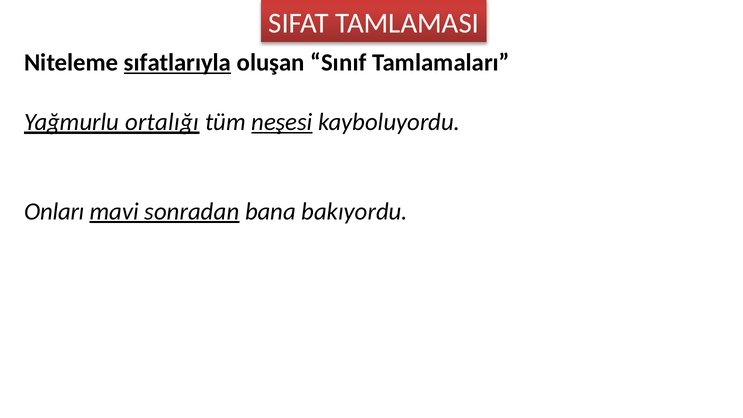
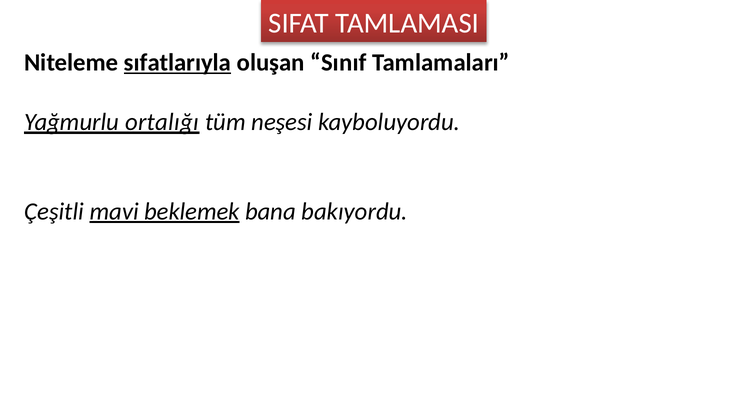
neşesi underline: present -> none
Onları: Onları -> Çeşitli
sonradan: sonradan -> beklemek
